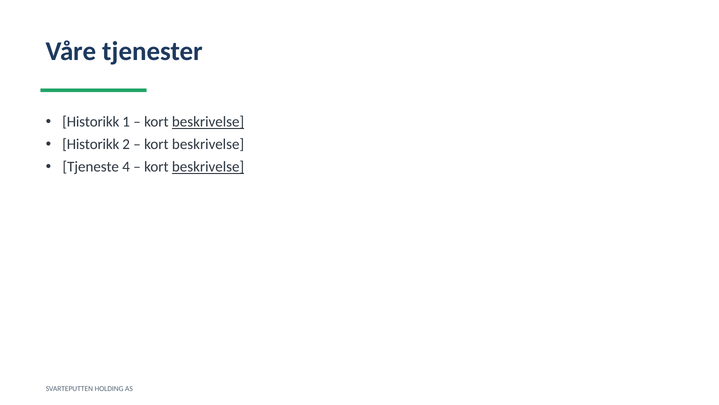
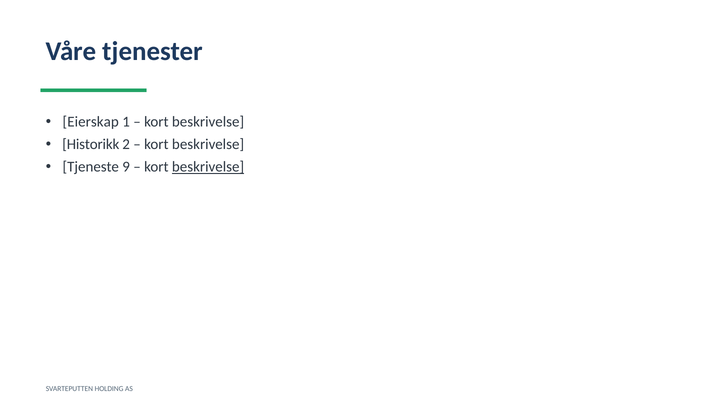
Historikk at (91, 122): Historikk -> Eierskap
beskrivelse at (208, 122) underline: present -> none
4: 4 -> 9
